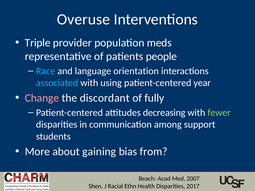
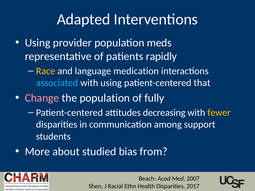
Overuse: Overuse -> Adapted
Triple at (38, 43): Triple -> Using
people: people -> rapidly
Race colour: light blue -> yellow
orientation: orientation -> medication
year: year -> that
the discordant: discordant -> population
fewer colour: light green -> yellow
gaining: gaining -> studied
